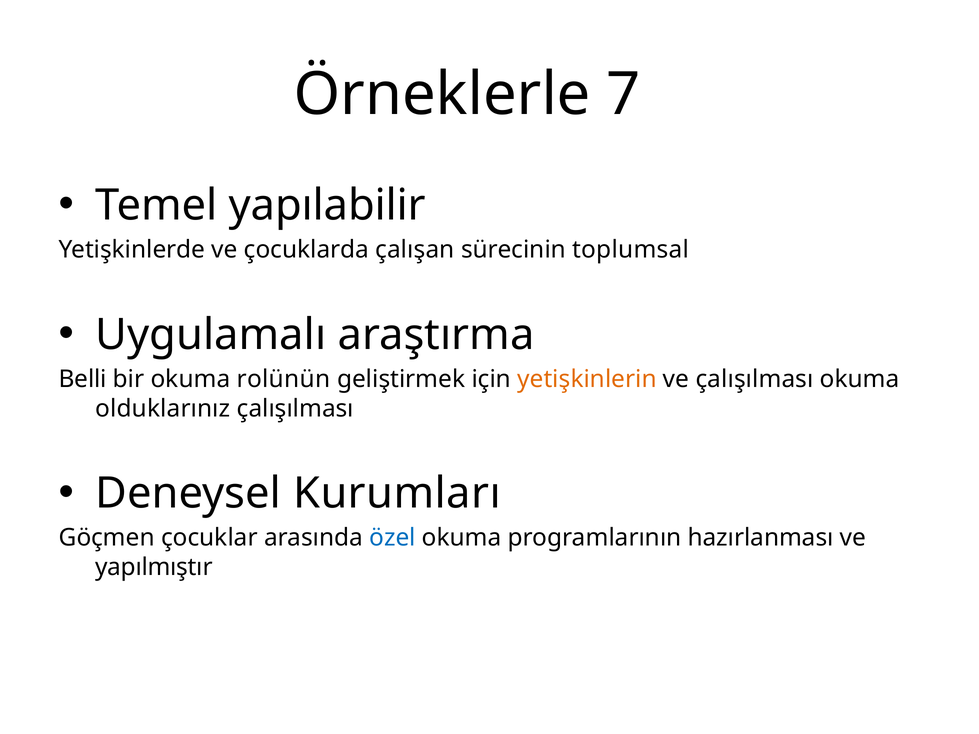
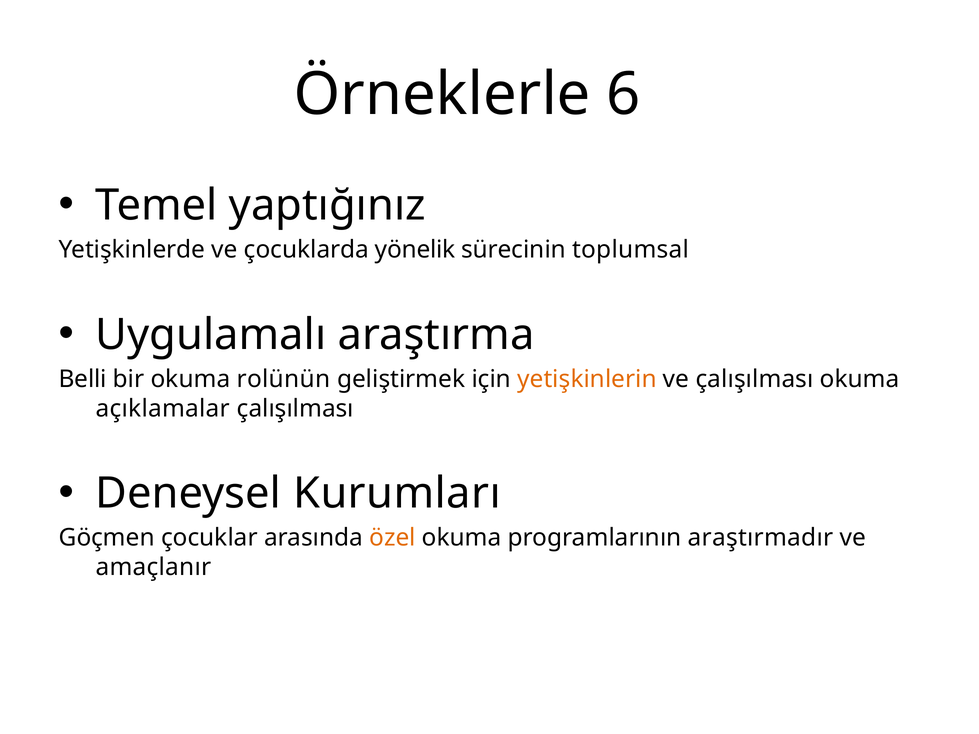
7: 7 -> 6
yapılabilir: yapılabilir -> yaptığınız
çalışan: çalışan -> yönelik
olduklarınız: olduklarınız -> açıklamalar
özel colour: blue -> orange
hazırlanması: hazırlanması -> araştırmadır
yapılmıştır: yapılmıştır -> amaçlanır
